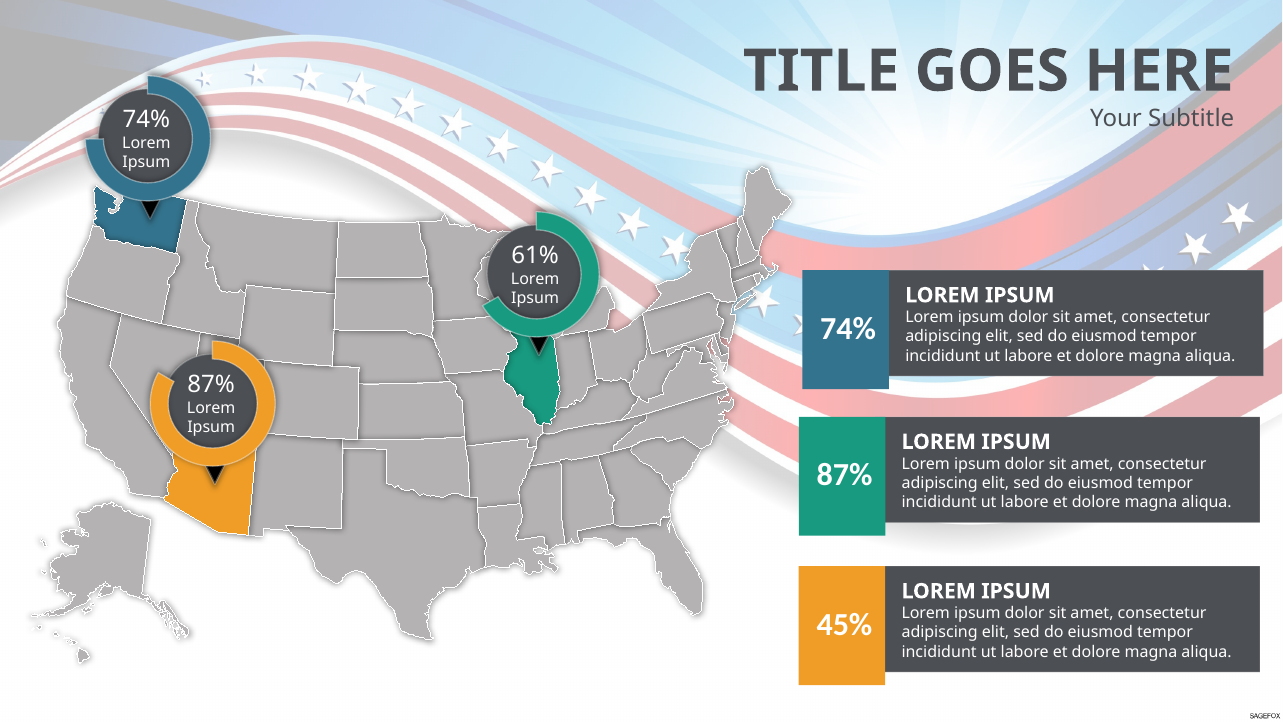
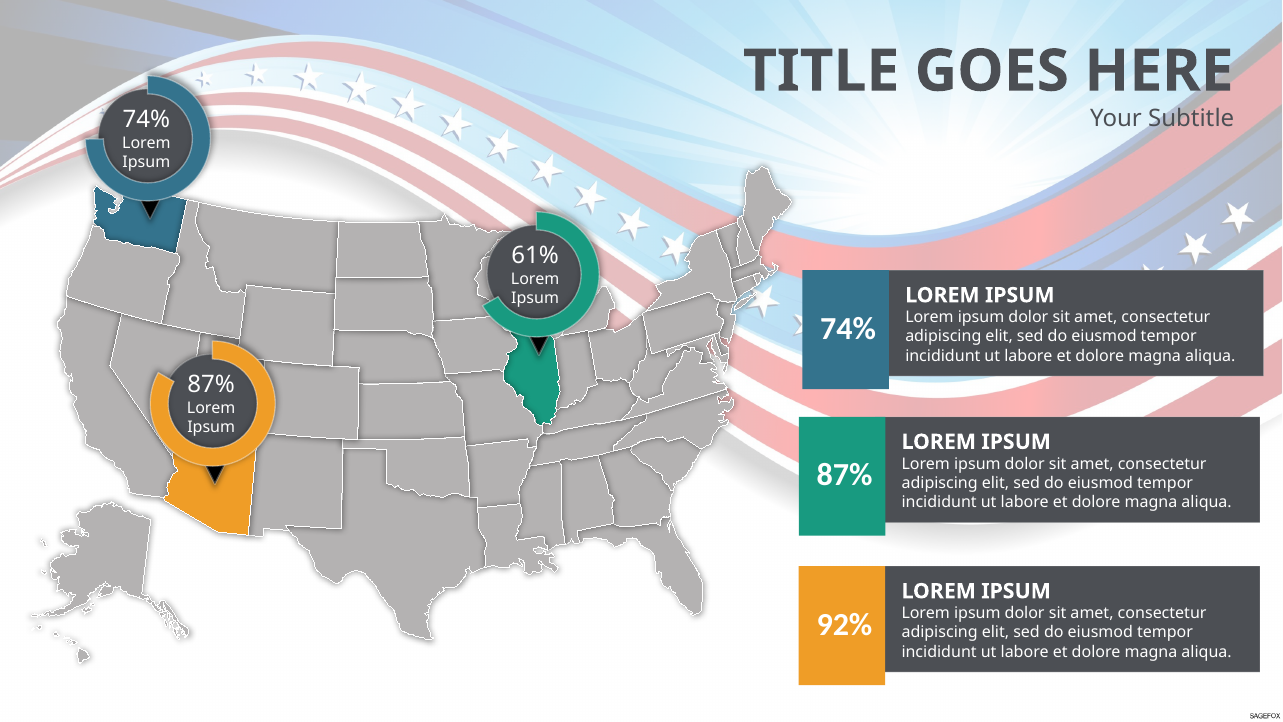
45%: 45% -> 92%
